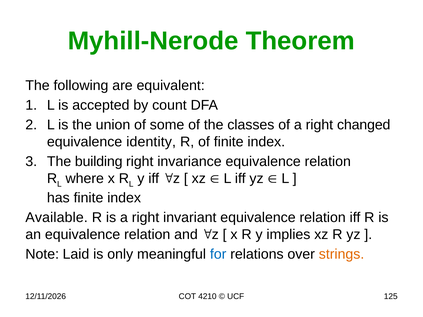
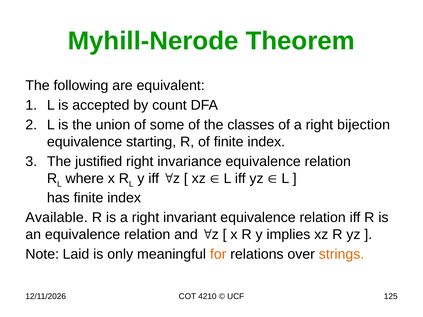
changed: changed -> bijection
identity: identity -> starting
building: building -> justified
for colour: blue -> orange
